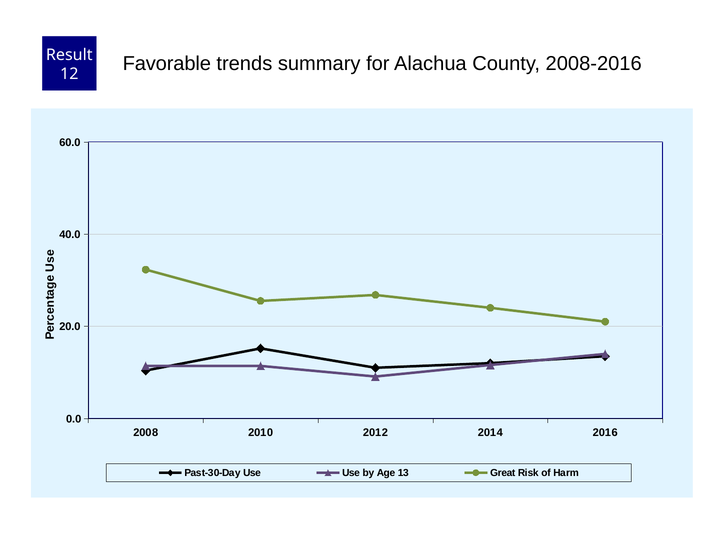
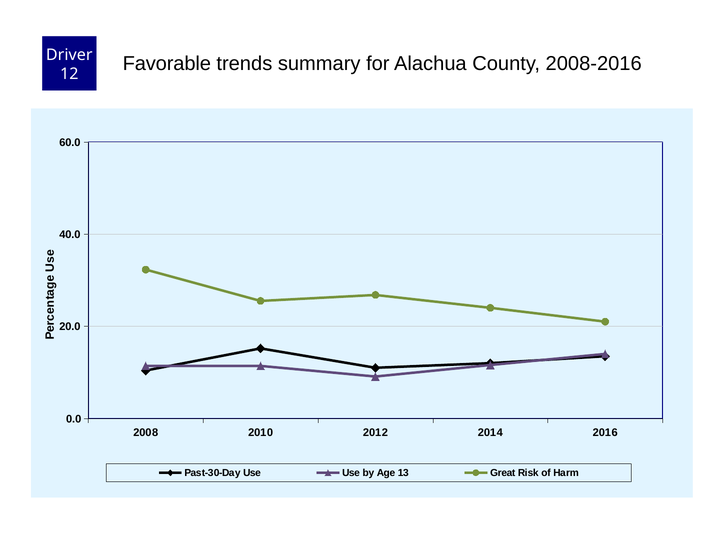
Result: Result -> Driver
